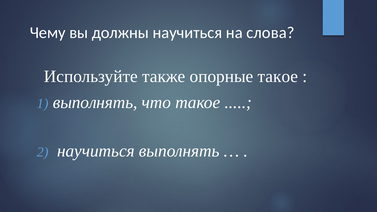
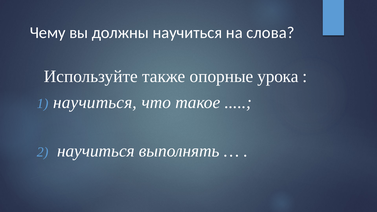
опорные такое: такое -> урока
выполнять at (95, 103): выполнять -> научиться
